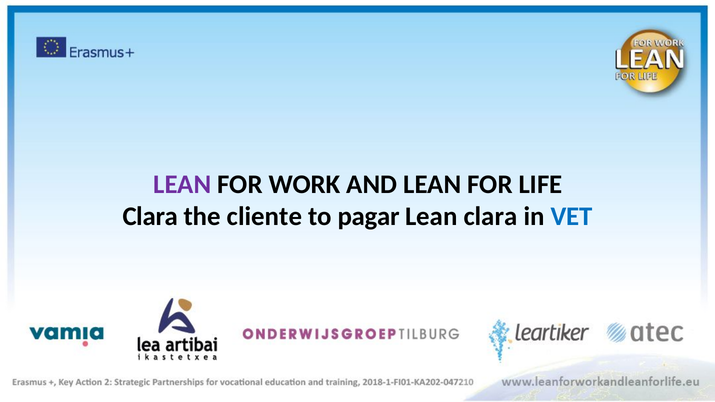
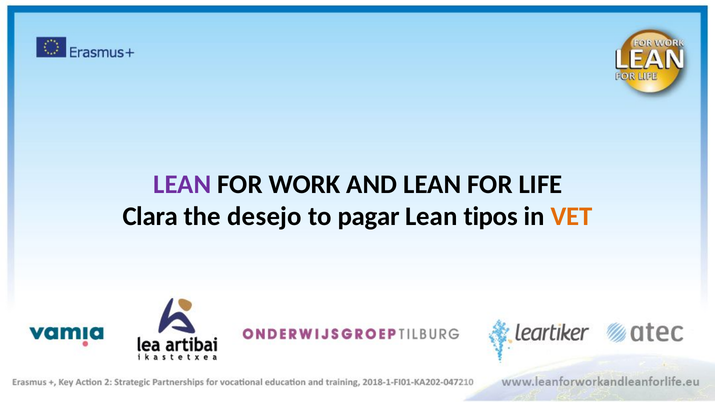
cliente: cliente -> desejo
Lean clara: clara -> tipos
VET colour: blue -> orange
